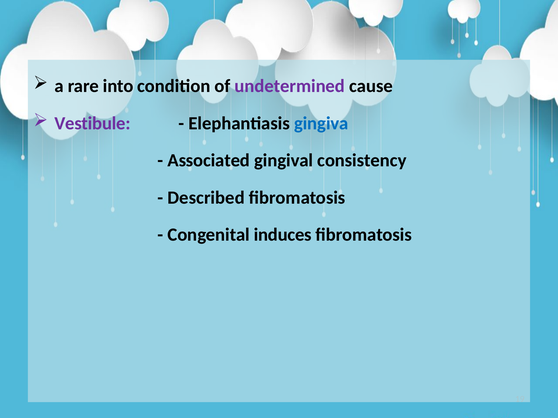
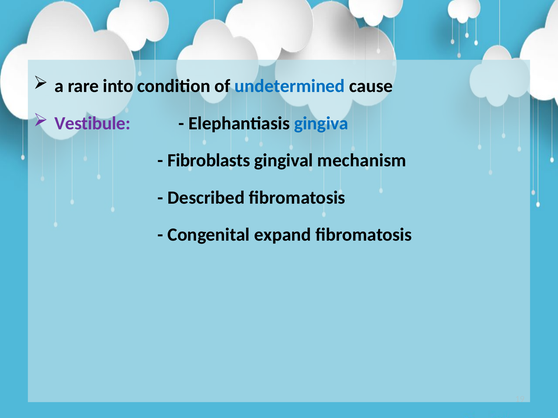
undetermined colour: purple -> blue
Associated: Associated -> Fibroblasts
consistency: consistency -> mechanism
induces: induces -> expand
